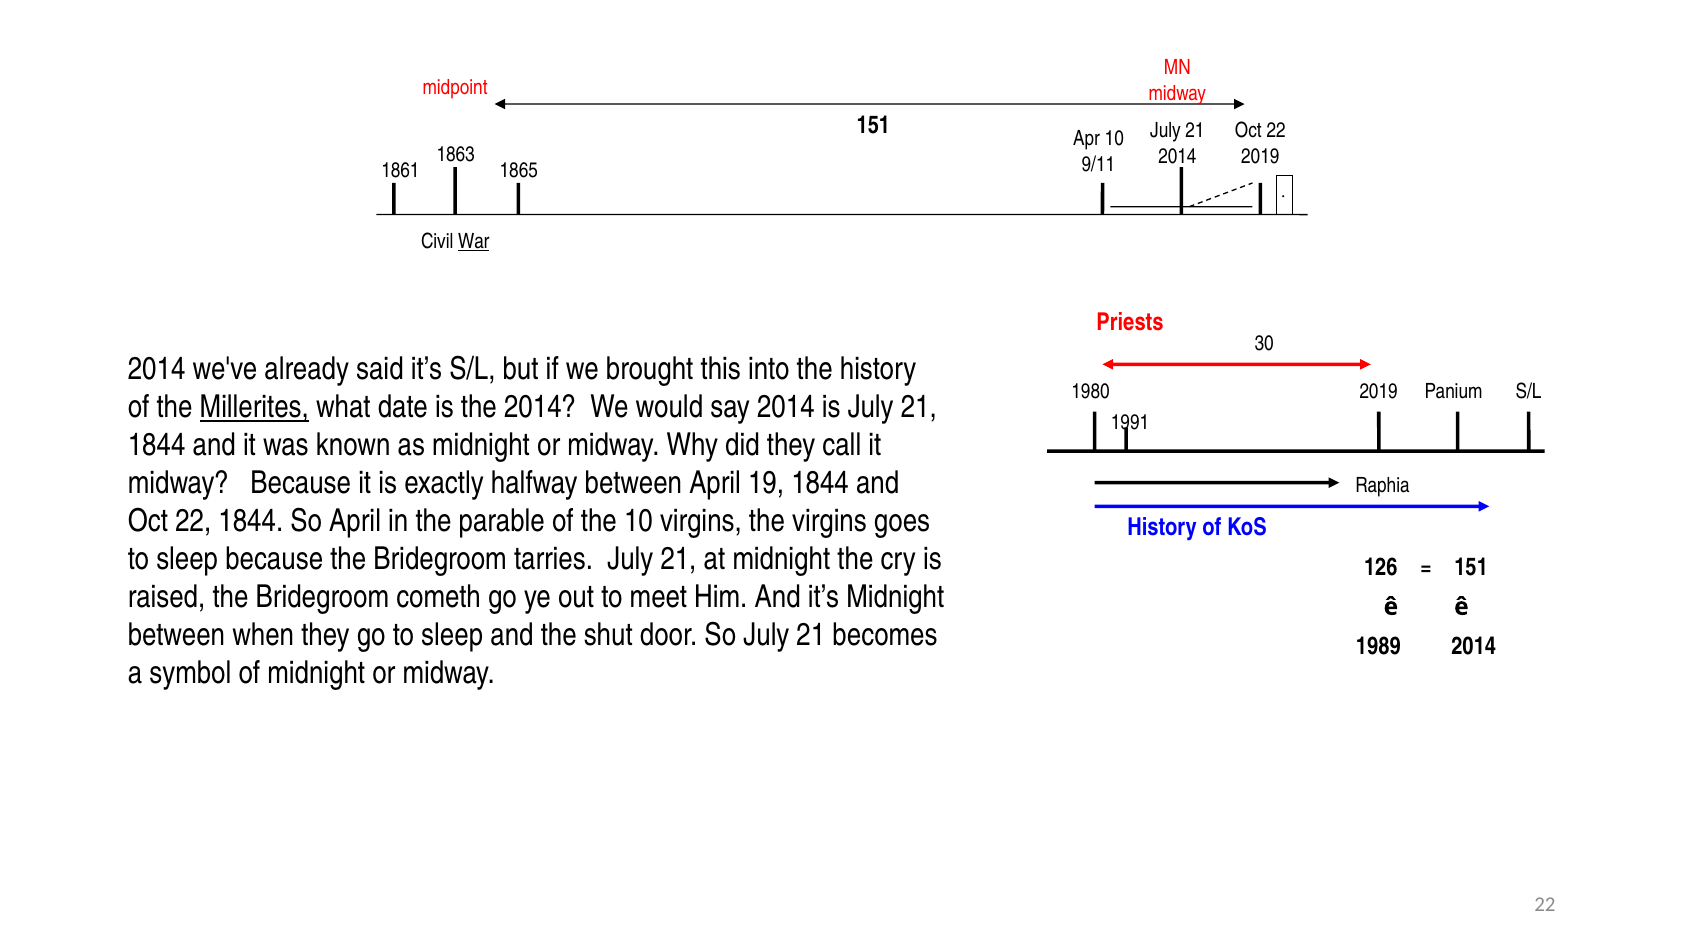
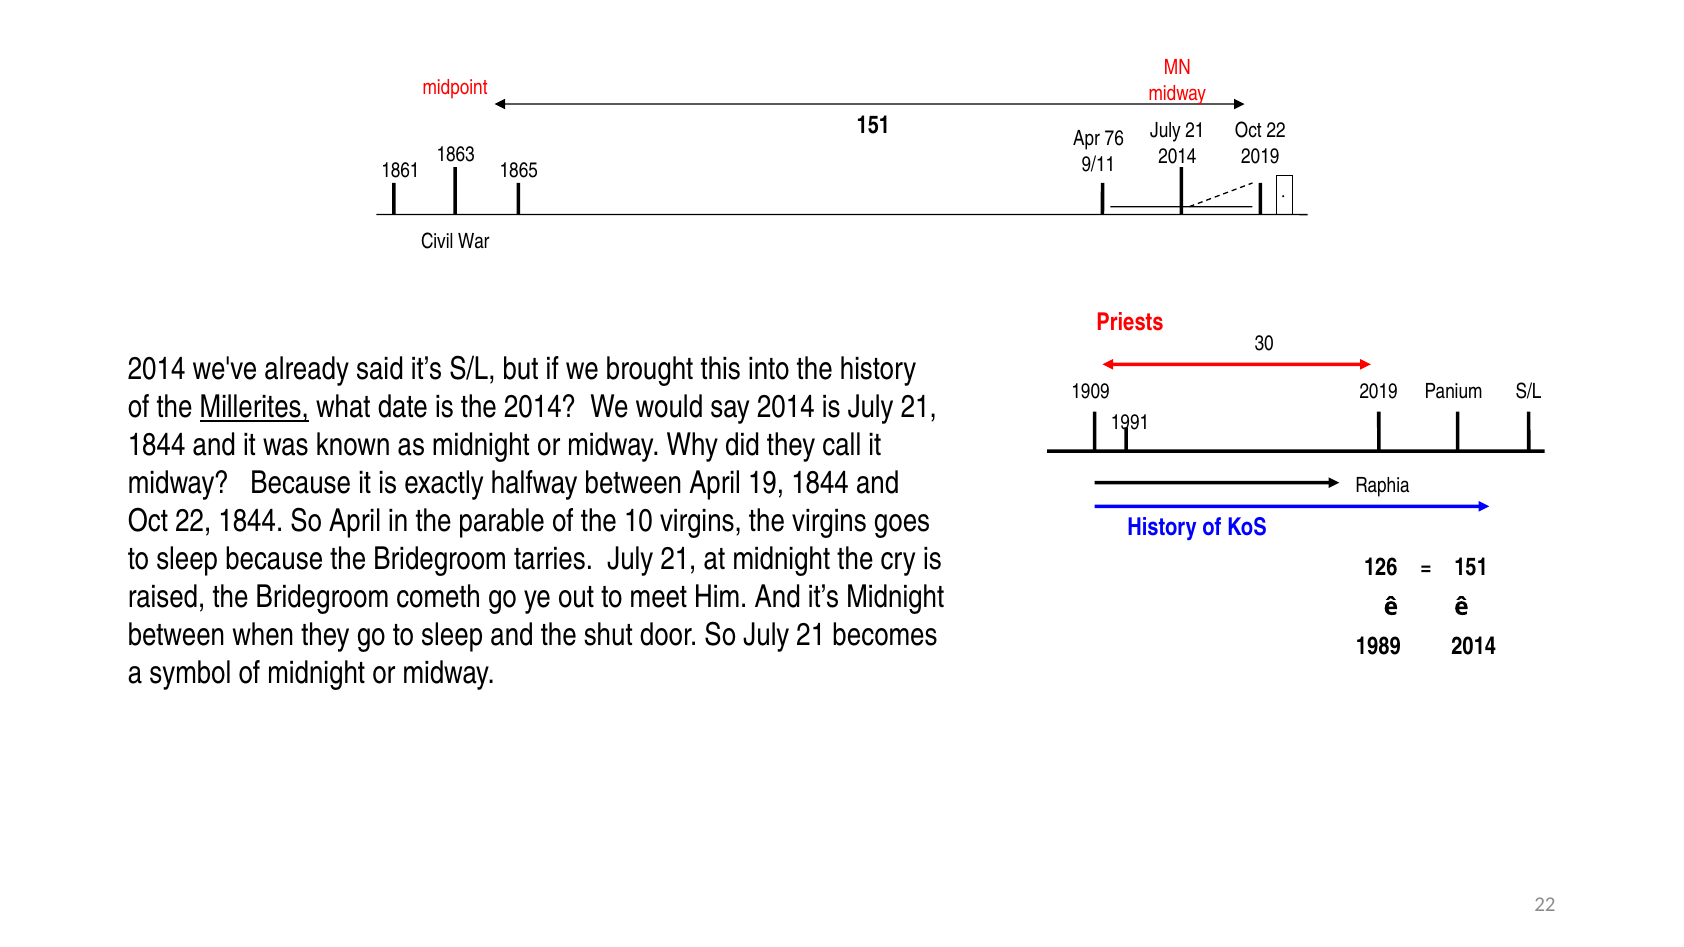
Apr 10: 10 -> 76
War underline: present -> none
1980: 1980 -> 1909
